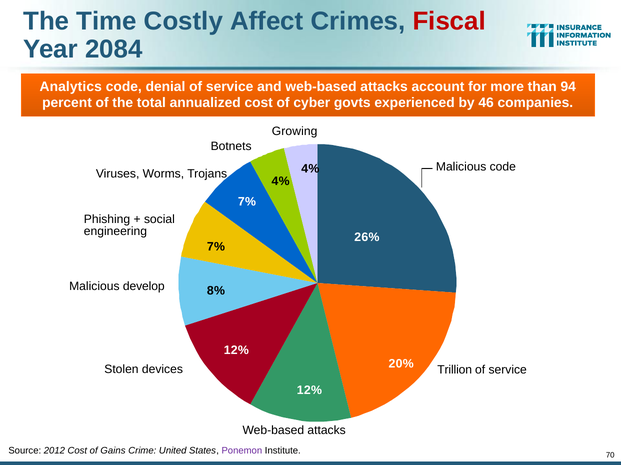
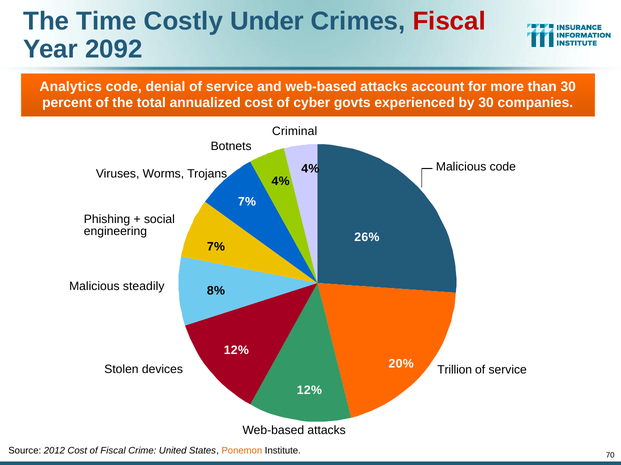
Affect: Affect -> Under
2084: 2084 -> 2092
than 94: 94 -> 30
by 46: 46 -> 30
Growing: Growing -> Criminal
develop: develop -> steadily
of Gains: Gains -> Fiscal
Ponemon colour: purple -> orange
